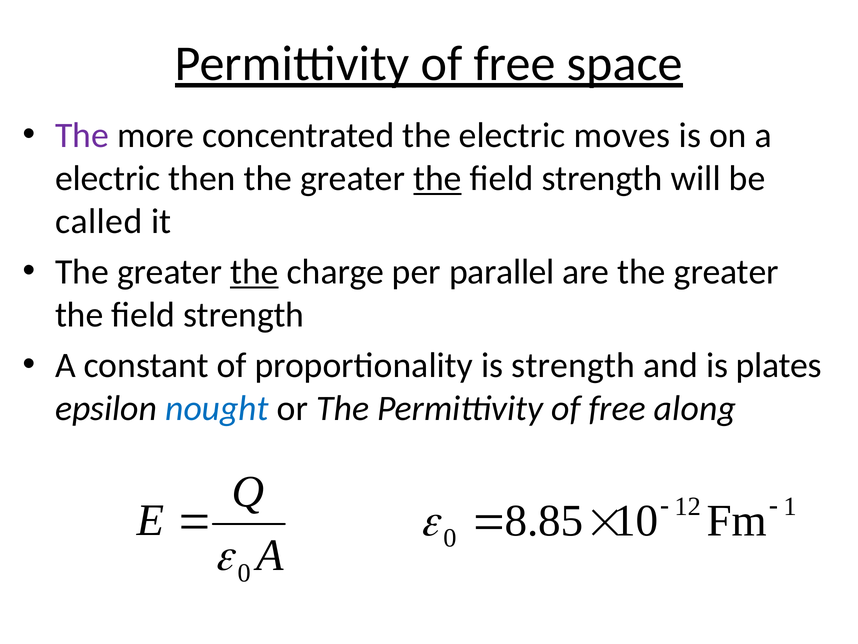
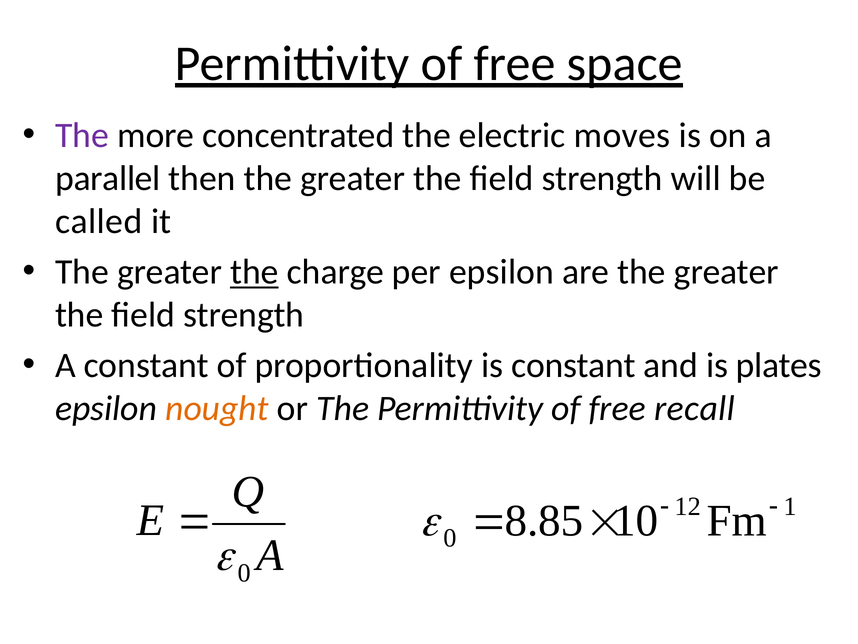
electric at (108, 178): electric -> parallel
the at (438, 178) underline: present -> none
per parallel: parallel -> epsilon
is strength: strength -> constant
nought colour: blue -> orange
along: along -> recall
